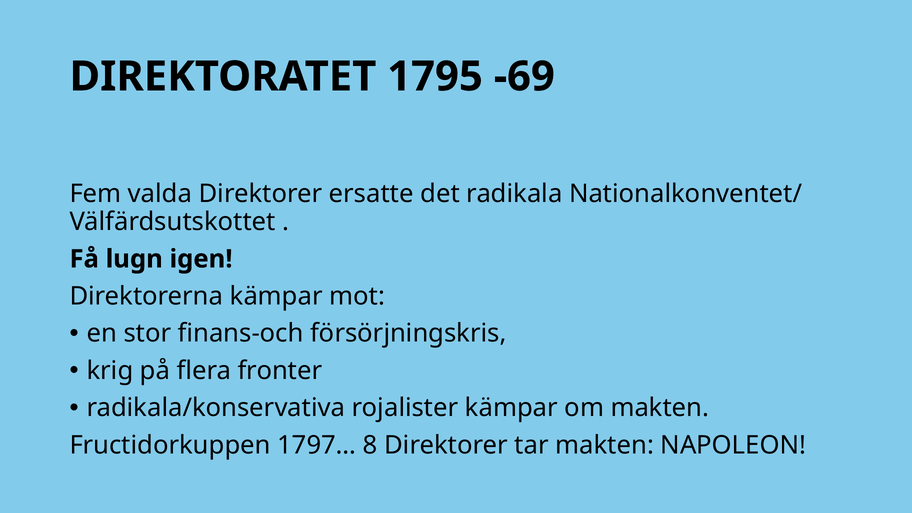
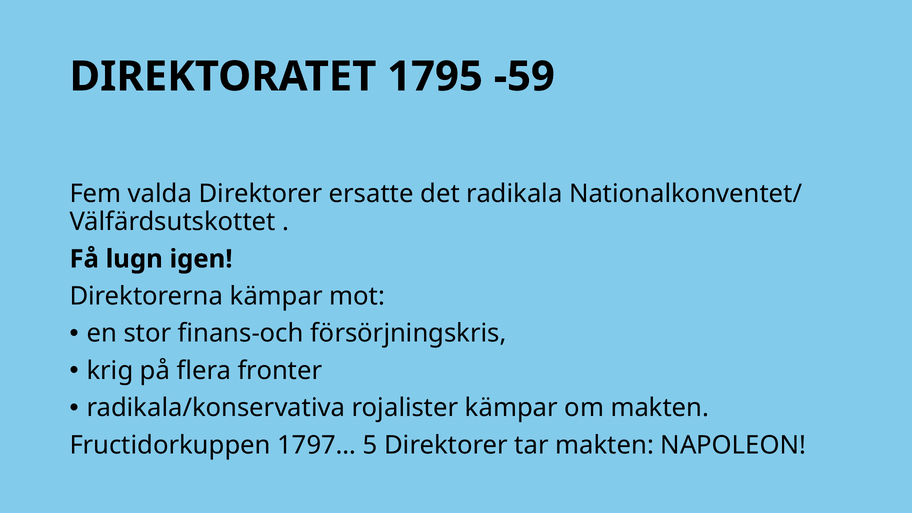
-69: -69 -> -59
8: 8 -> 5
